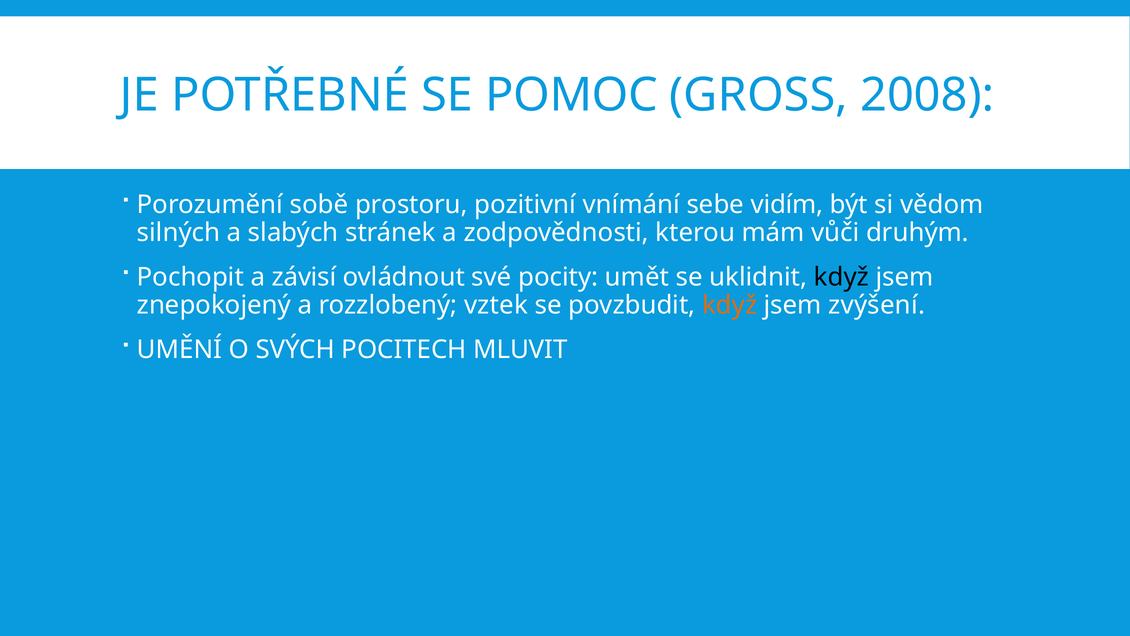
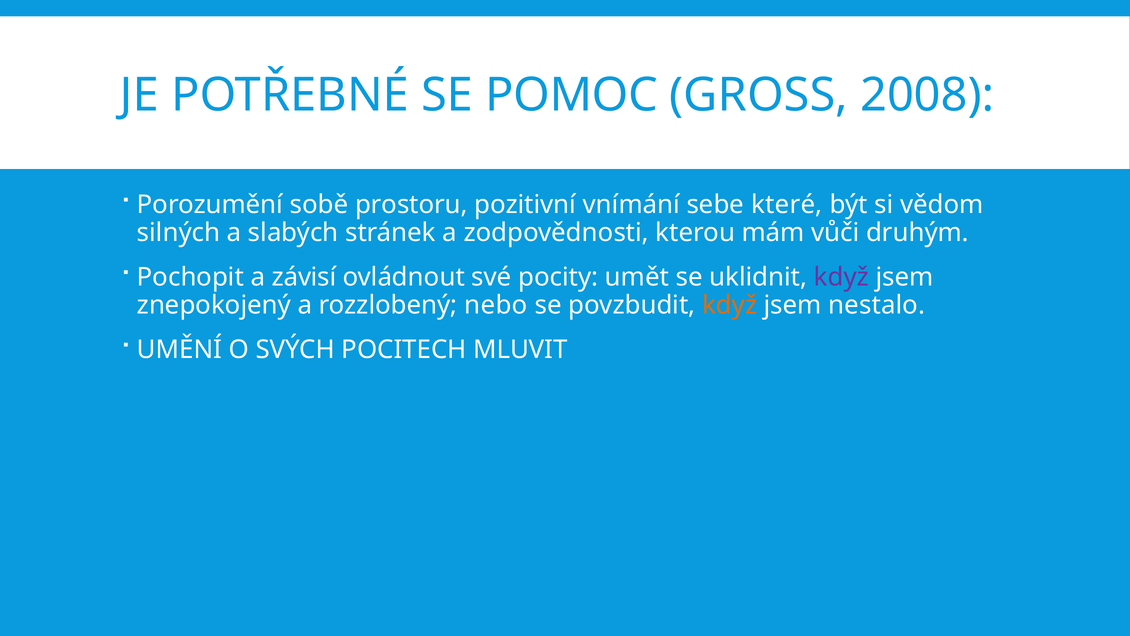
vidím: vidím -> které
když at (841, 277) colour: black -> purple
vztek: vztek -> nebo
zvýšení: zvýšení -> nestalo
